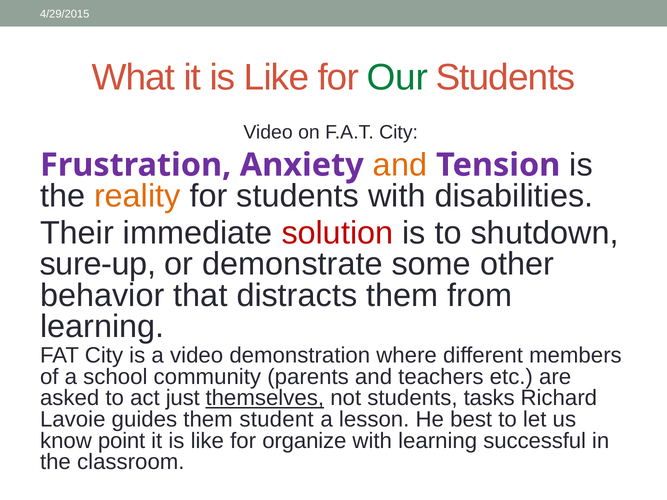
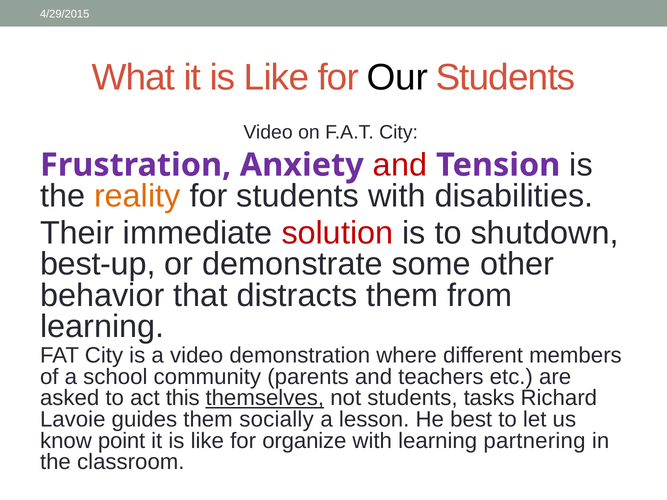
Our colour: green -> black
and at (400, 165) colour: orange -> red
sure-up: sure-up -> best-up
just: just -> this
student: student -> socially
successful: successful -> partnering
